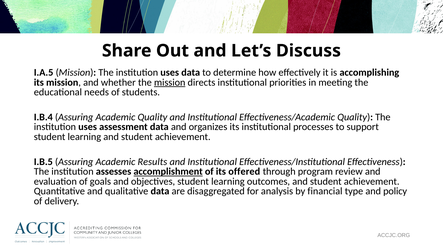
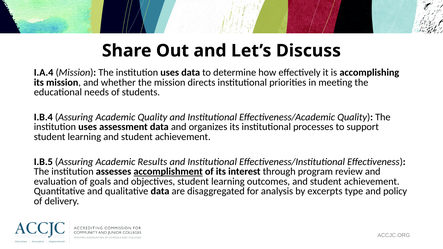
I.A.5: I.A.5 -> I.A.4
mission at (170, 82) underline: present -> none
offered: offered -> interest
financial: financial -> excerpts
